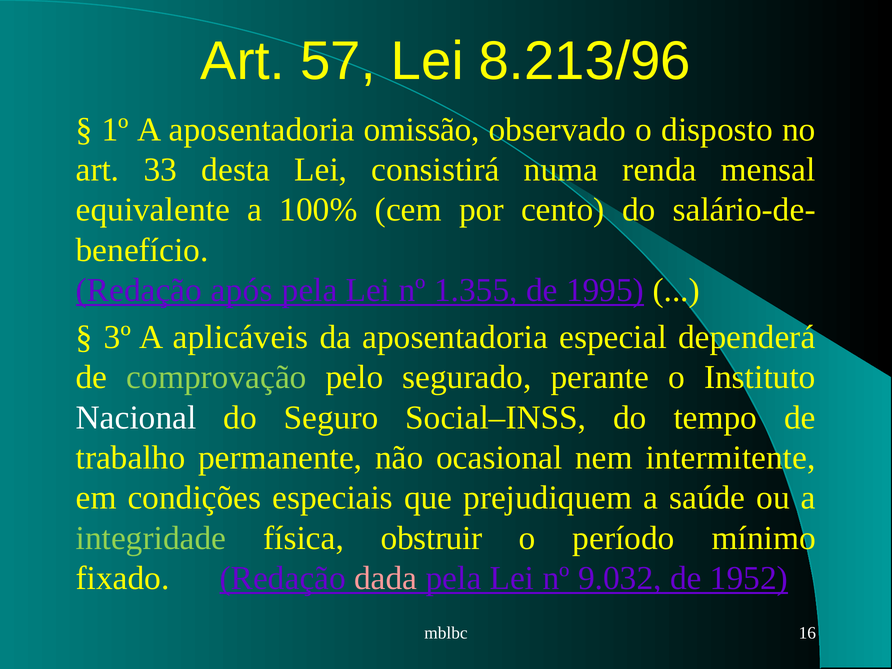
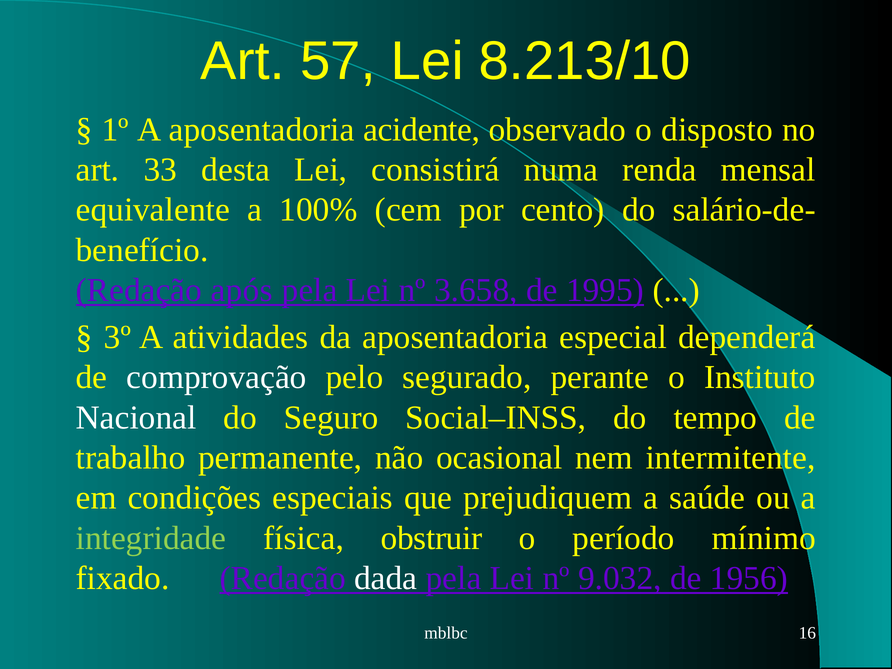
8.213/96: 8.213/96 -> 8.213/10
omissão: omissão -> acidente
1.355: 1.355 -> 3.658
aplicáveis: aplicáveis -> atividades
comprovação colour: light green -> white
dada colour: pink -> white
1952: 1952 -> 1956
